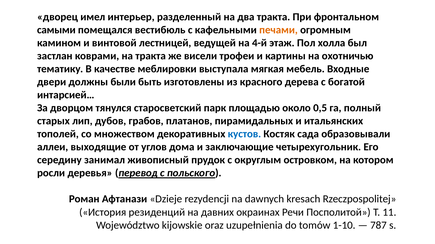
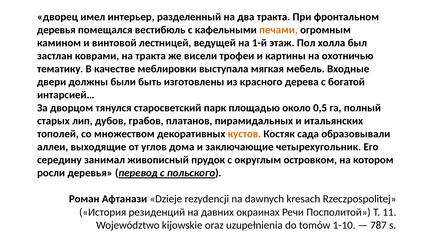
самыми at (56, 30): самыми -> деревья
4-й: 4-й -> 1-й
кустов colour: blue -> orange
